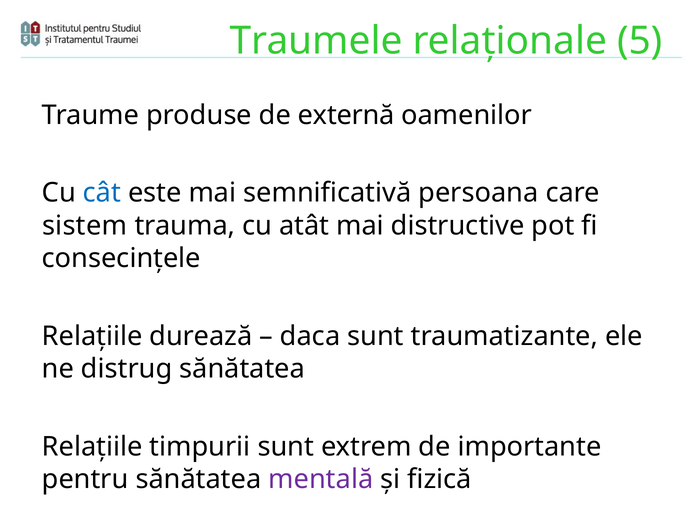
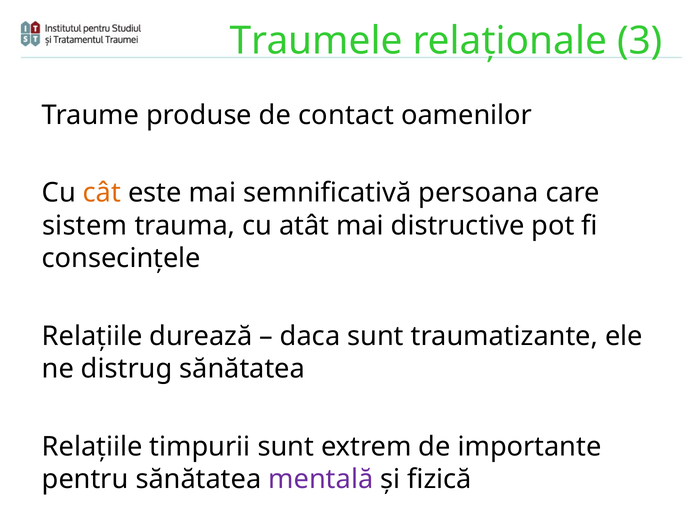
5: 5 -> 3
externă: externă -> contact
cât colour: blue -> orange
